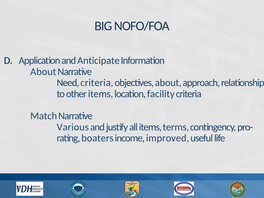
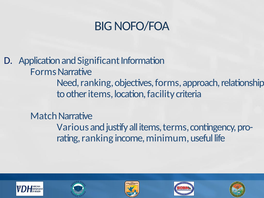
Anticipate: Anticipate -> Significant
About at (43, 72): About -> Forms
Need criteria: criteria -> ranking
objectives about: about -> forms
boaters at (97, 138): boaters -> ranking
improved: improved -> minimum
